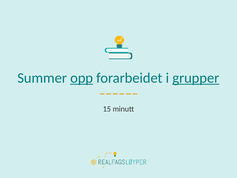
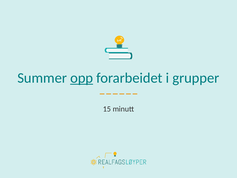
grupper underline: present -> none
